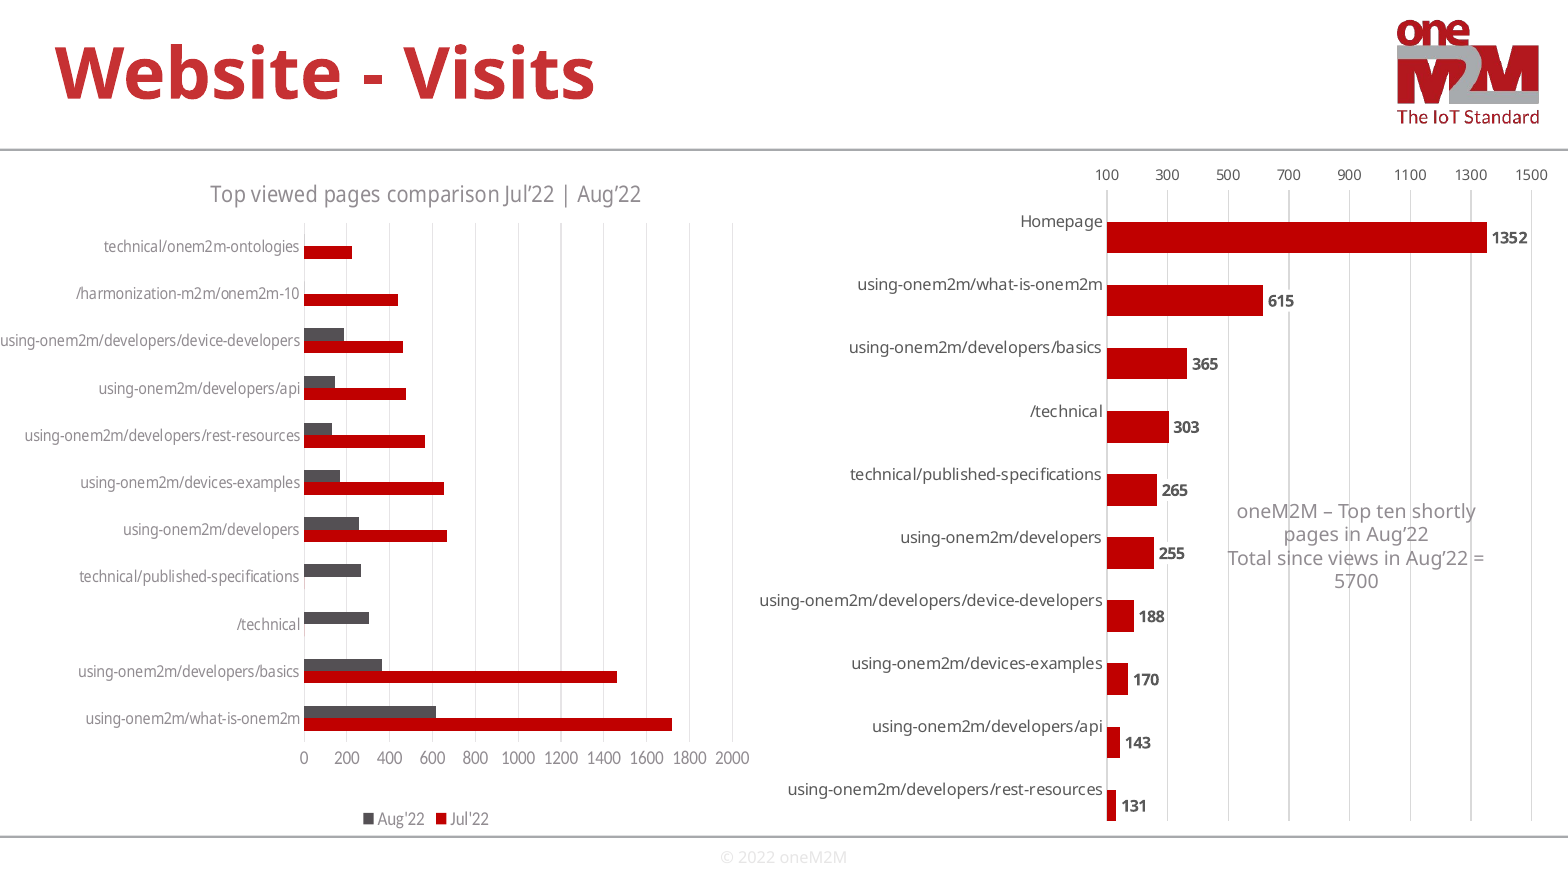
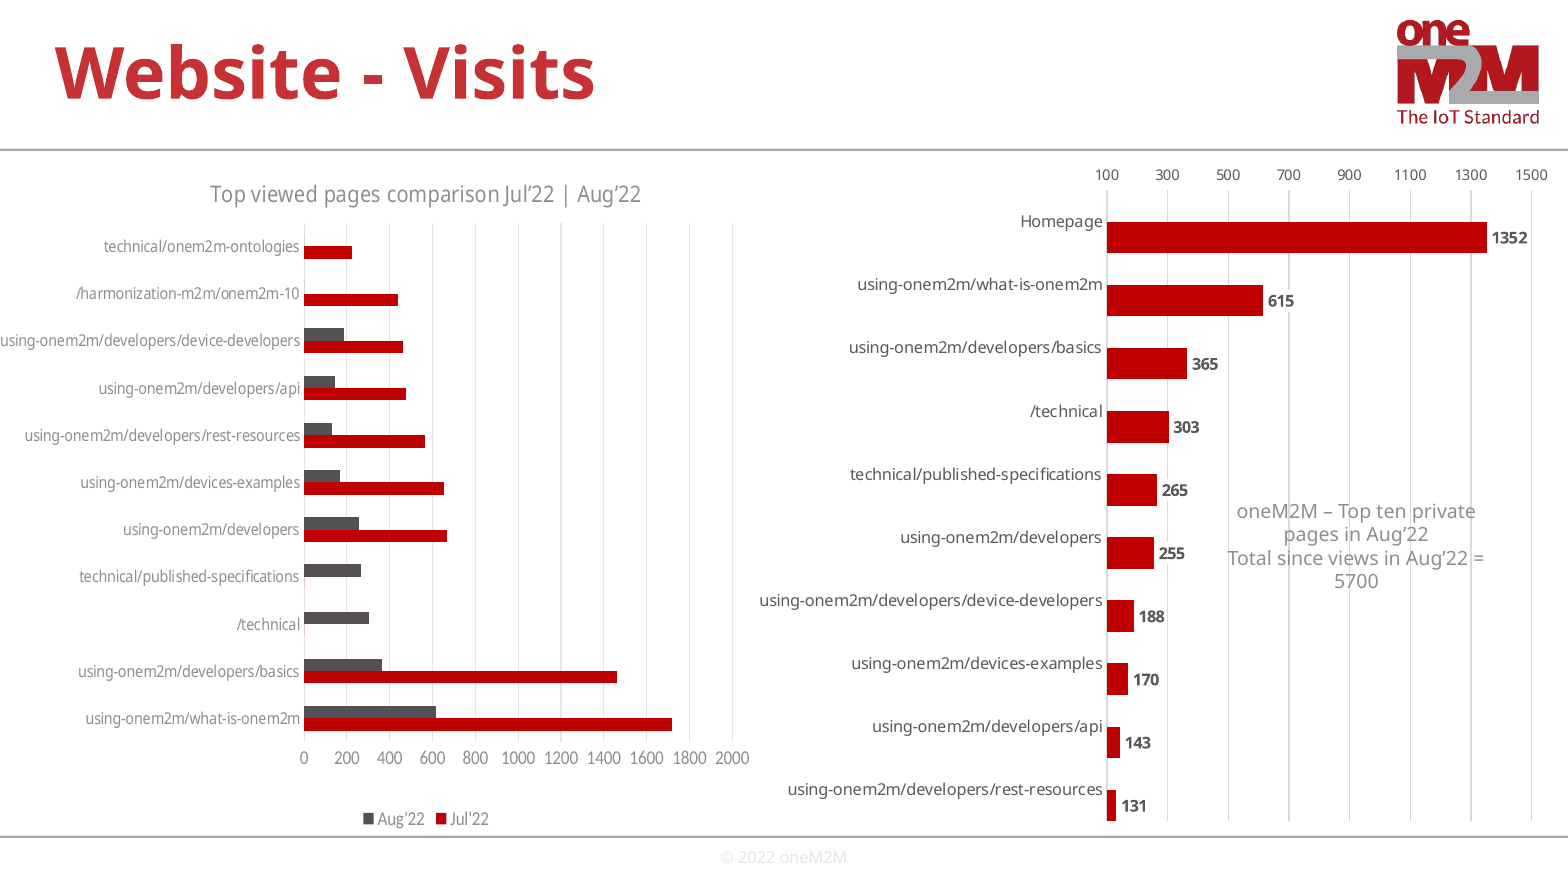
shortly: shortly -> private
